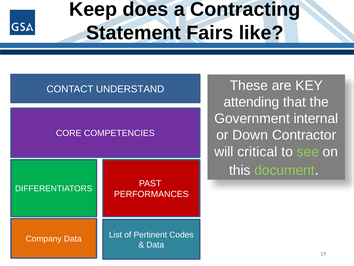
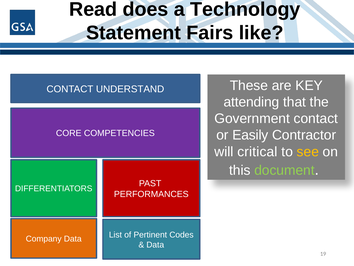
Keep: Keep -> Read
Contracting: Contracting -> Technology
Government internal: internal -> contact
Down: Down -> Easily
see colour: light green -> yellow
